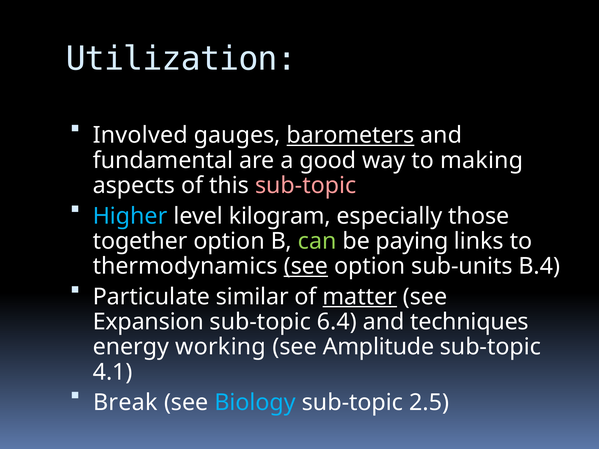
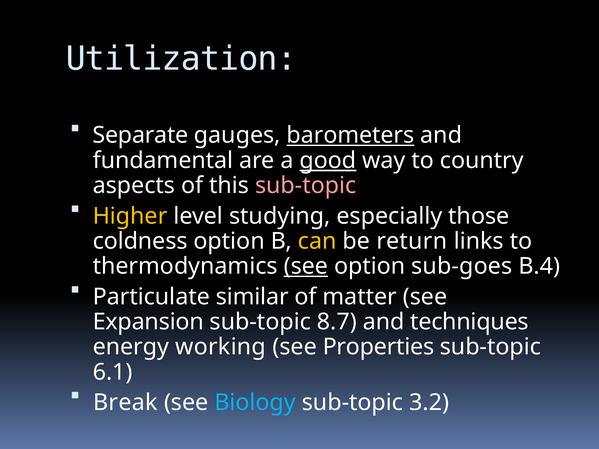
Involved: Involved -> Separate
good underline: none -> present
making: making -> country
Higher colour: light blue -> yellow
kilogram: kilogram -> studying
together: together -> coldness
can colour: light green -> yellow
paying: paying -> return
sub-units: sub-units -> sub-goes
matter underline: present -> none
6.4: 6.4 -> 8.7
Amplitude: Amplitude -> Properties
4.1: 4.1 -> 6.1
2.5: 2.5 -> 3.2
